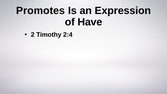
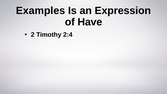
Promotes: Promotes -> Examples
